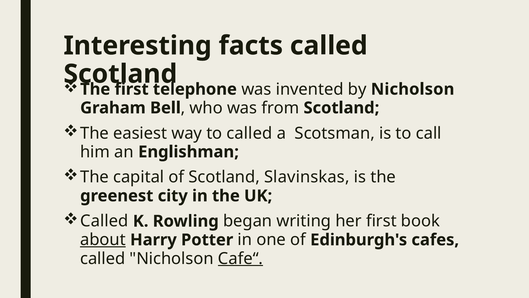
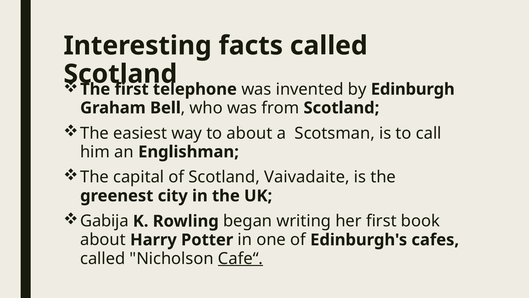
by Nicholson: Nicholson -> Edinburgh
to called: called -> about
Slavinskas: Slavinskas -> Vaivadaite
Called at (104, 221): Called -> Gabija
about at (103, 240) underline: present -> none
